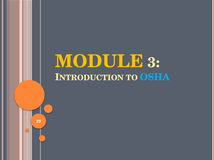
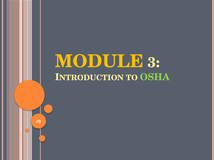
OSHA colour: light blue -> light green
